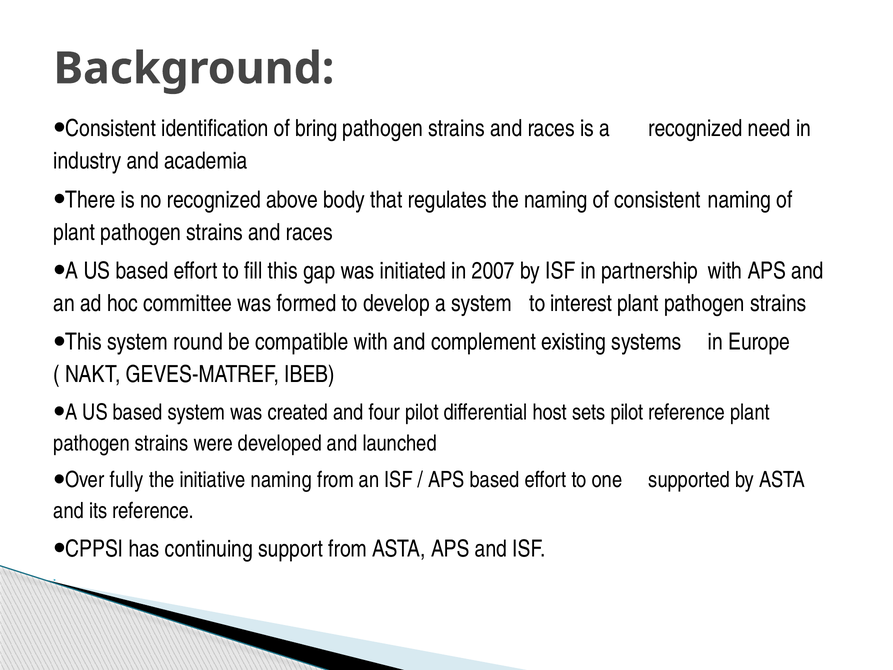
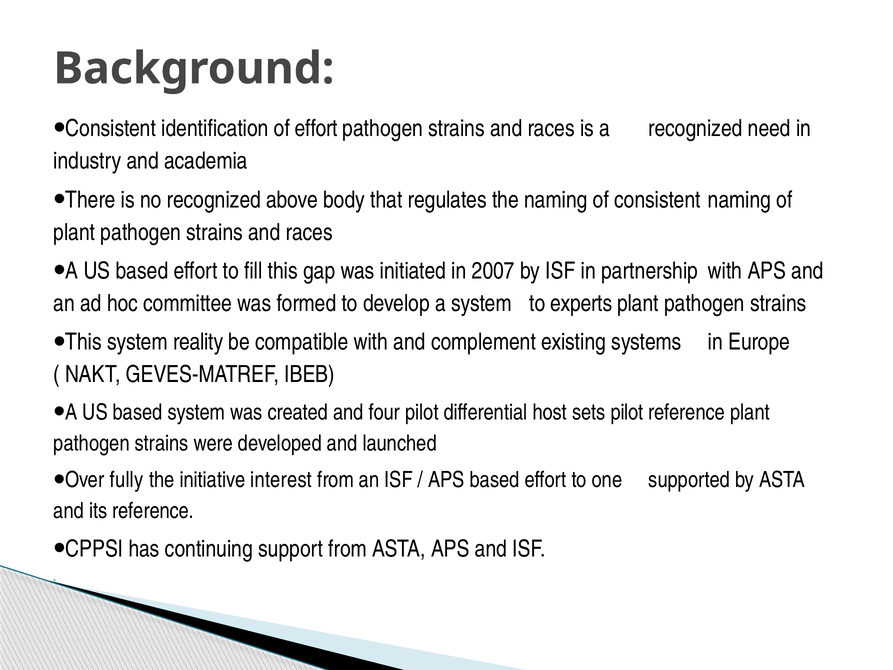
of bring: bring -> effort
interest: interest -> experts
round: round -> reality
initiative naming: naming -> interest
